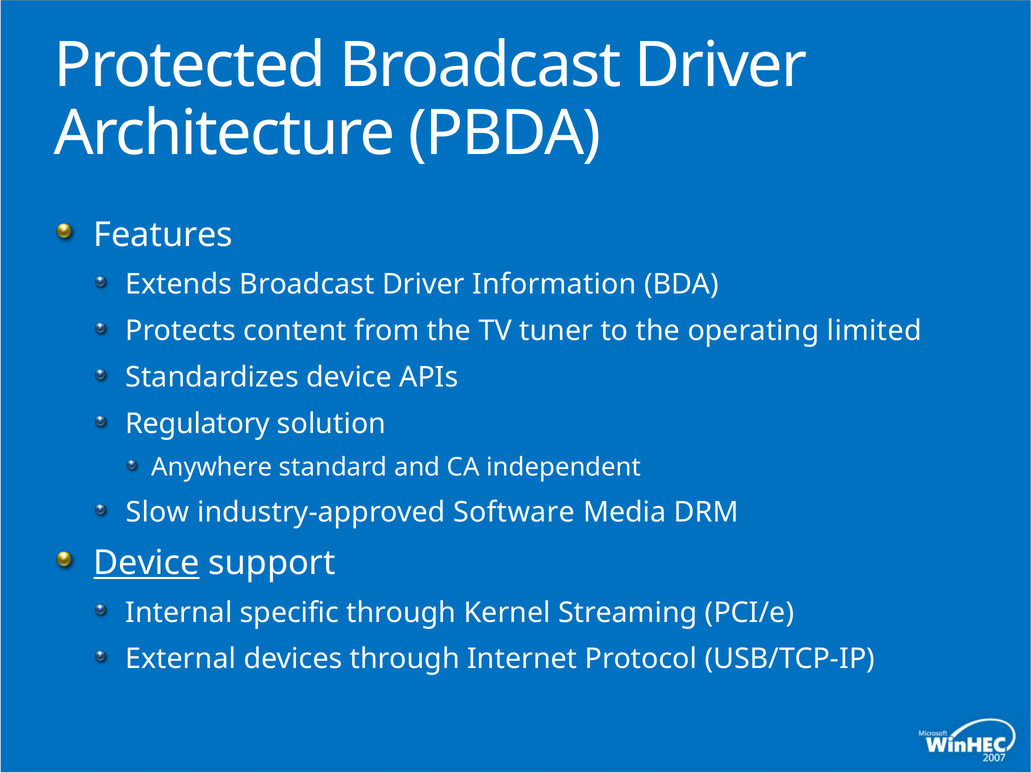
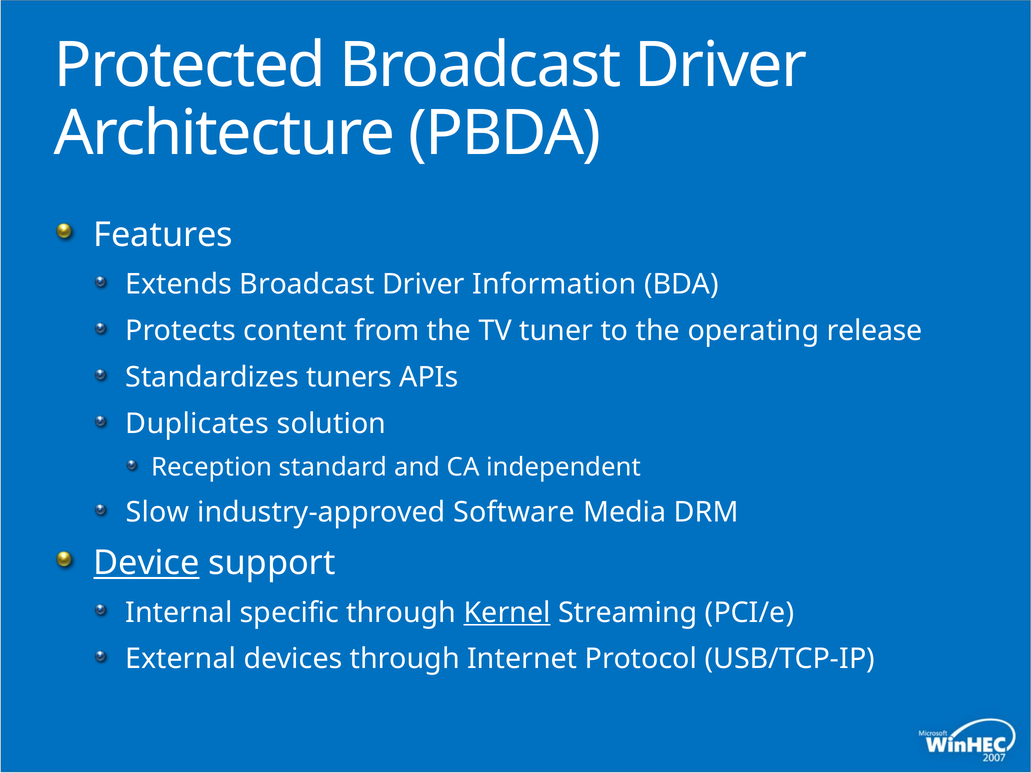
limited: limited -> release
Standardizes device: device -> tuners
Regulatory: Regulatory -> Duplicates
Anywhere: Anywhere -> Reception
Kernel underline: none -> present
